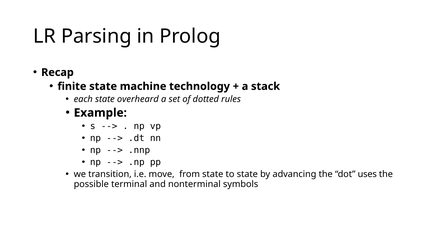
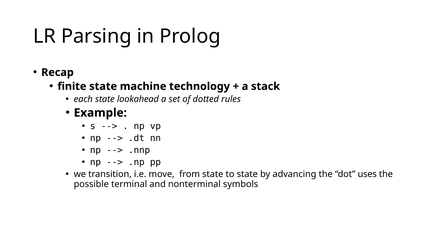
overheard: overheard -> lookahead
